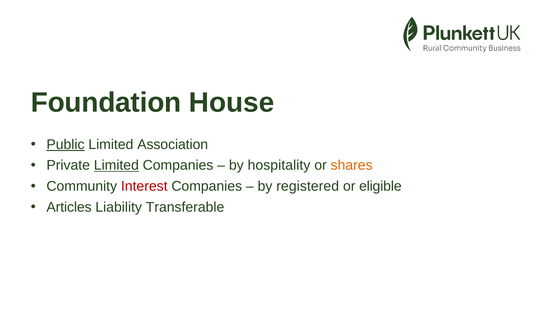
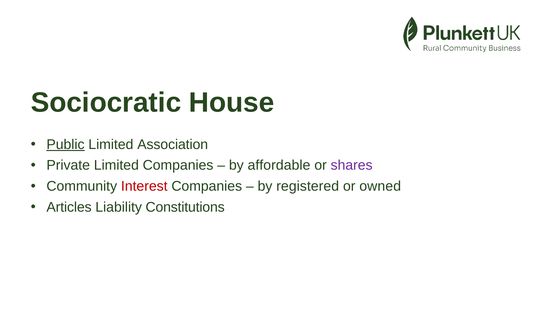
Foundation: Foundation -> Sociocratic
Limited at (116, 165) underline: present -> none
hospitality: hospitality -> affordable
shares colour: orange -> purple
eligible: eligible -> owned
Transferable: Transferable -> Constitutions
